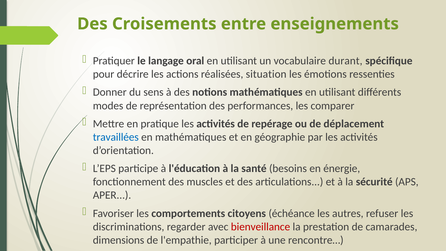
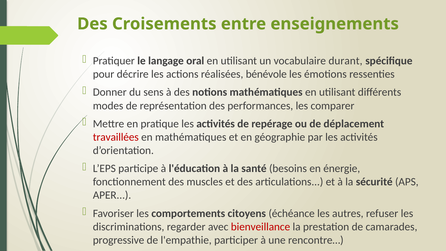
situation: situation -> bénévole
travaillées colour: blue -> red
dimensions: dimensions -> progressive
